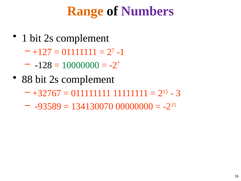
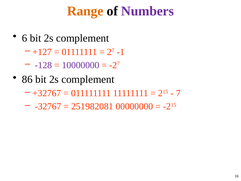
1: 1 -> 6
-128 colour: black -> purple
10000000 colour: green -> purple
88: 88 -> 86
3: 3 -> 7
-93589: -93589 -> -32767
134130070: 134130070 -> 251982081
